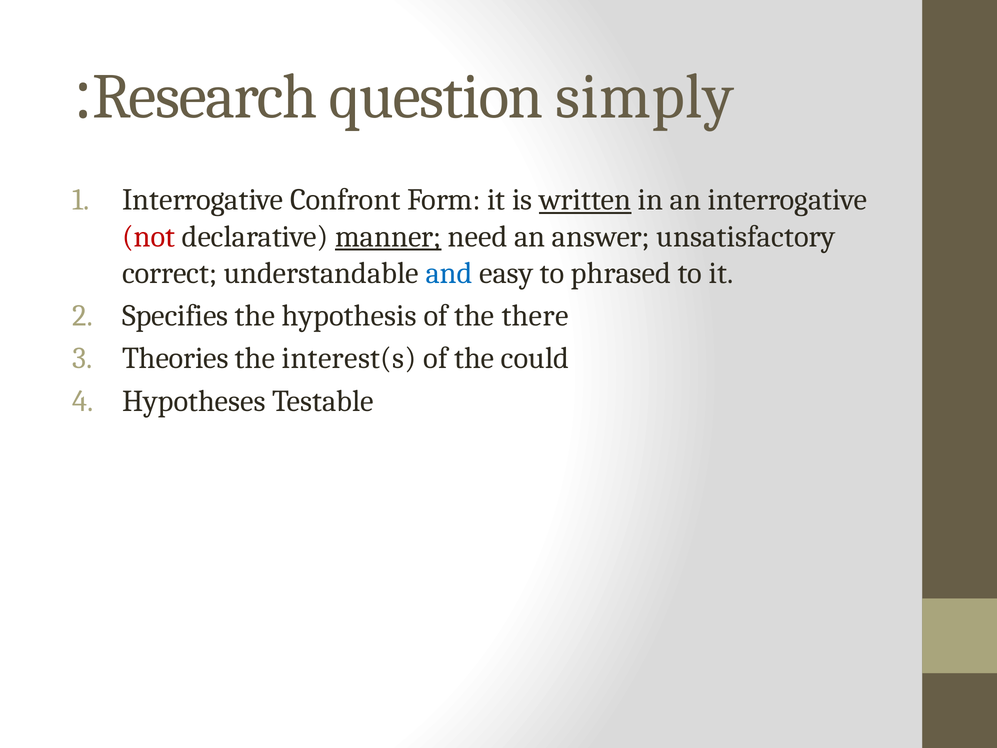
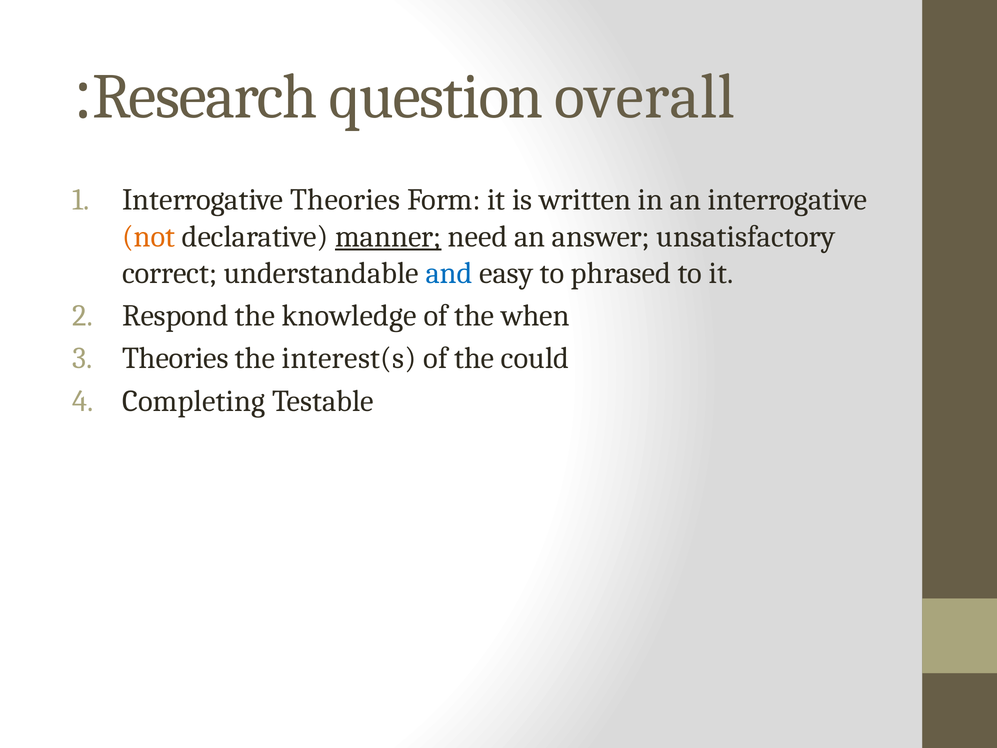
simply: simply -> overall
Interrogative Confront: Confront -> Theories
written underline: present -> none
not colour: red -> orange
Specifies: Specifies -> Respond
hypothesis: hypothesis -> knowledge
there: there -> when
Hypotheses: Hypotheses -> Completing
